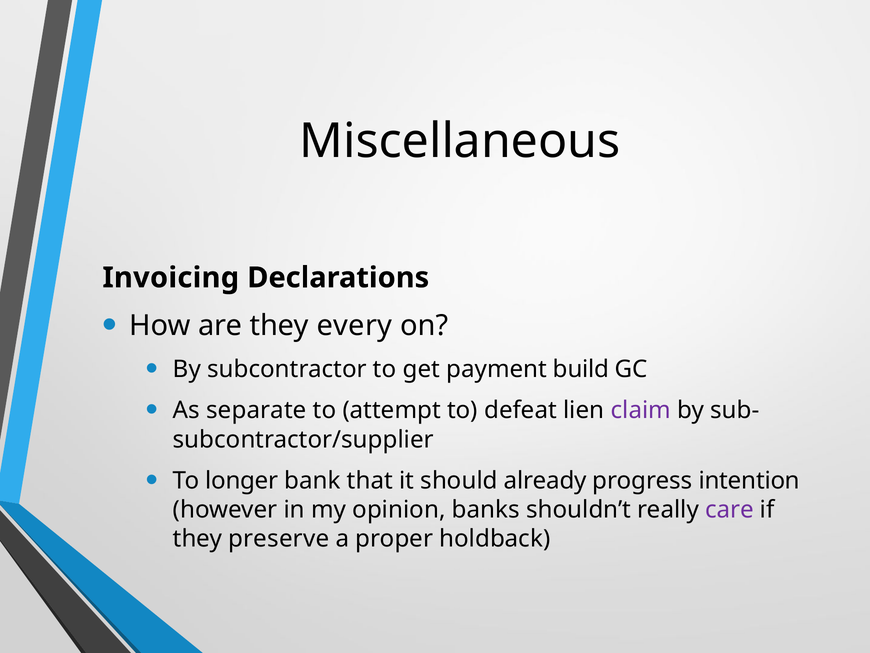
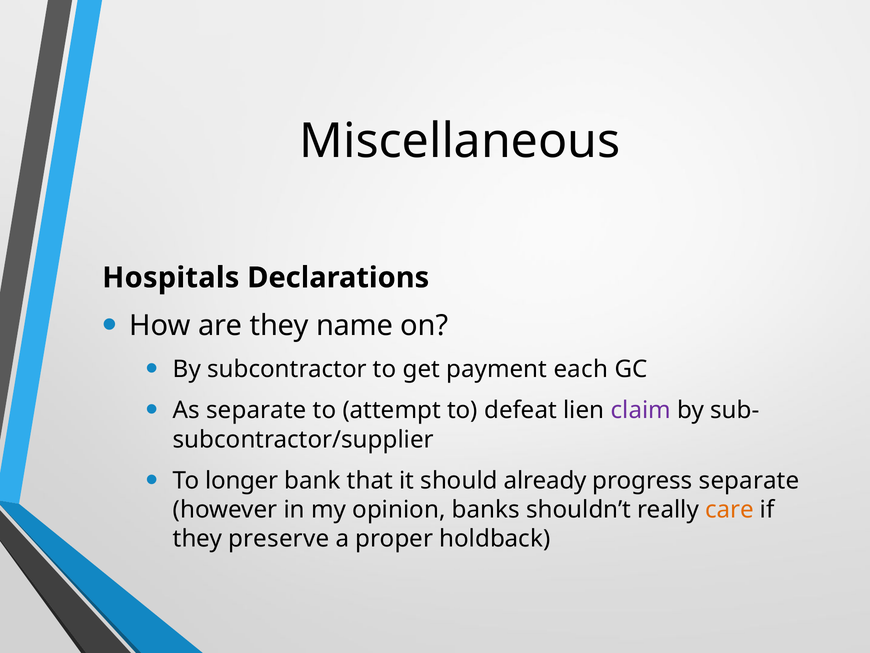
Invoicing: Invoicing -> Hospitals
every: every -> name
build: build -> each
progress intention: intention -> separate
care colour: purple -> orange
